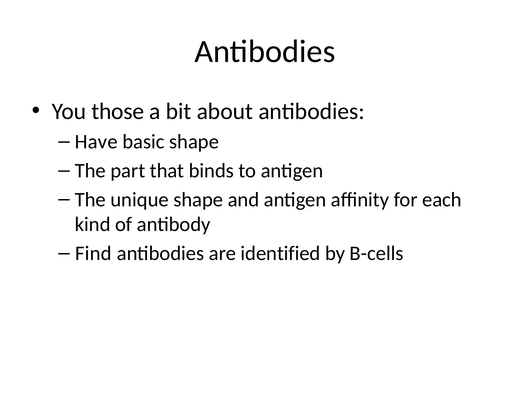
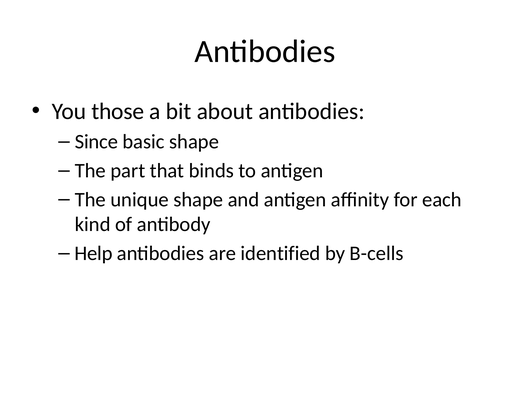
Have: Have -> Since
Find: Find -> Help
